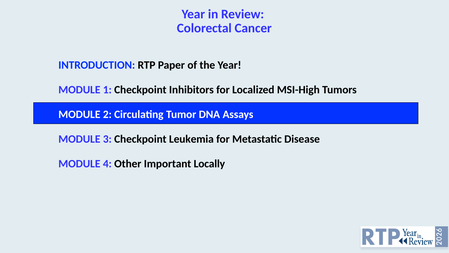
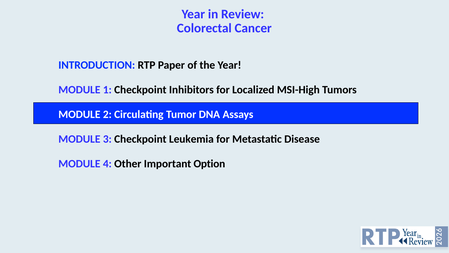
Locally: Locally -> Option
